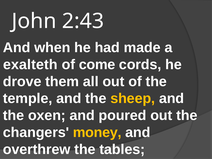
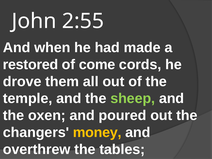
2:43: 2:43 -> 2:55
exalteth: exalteth -> restored
sheep colour: yellow -> light green
